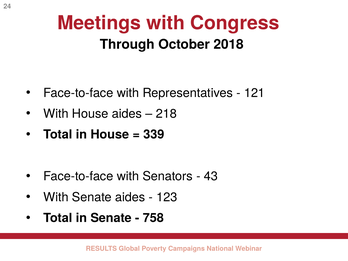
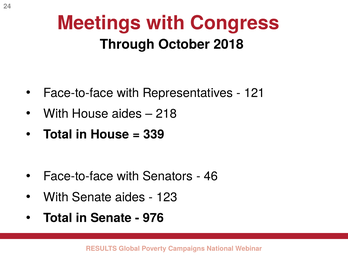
43: 43 -> 46
758: 758 -> 976
